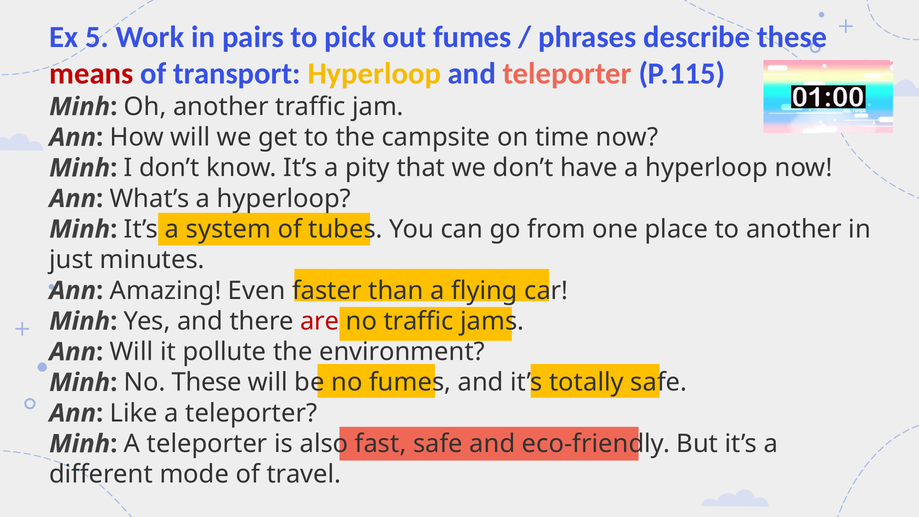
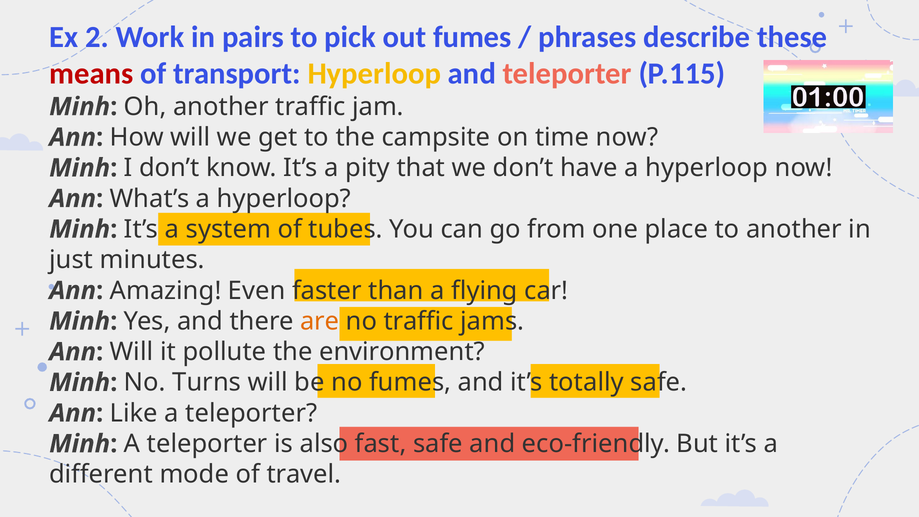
5: 5 -> 2
are colour: red -> orange
No These: These -> Turns
